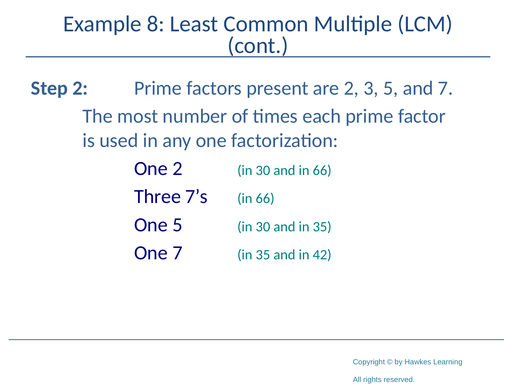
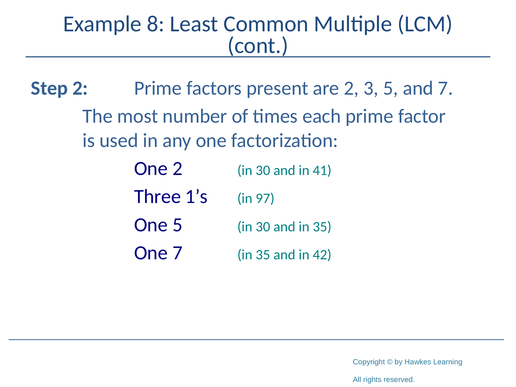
and in 66: 66 -> 41
7’s: 7’s -> 1’s
66 at (265, 199): 66 -> 97
